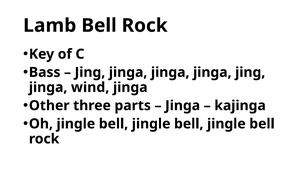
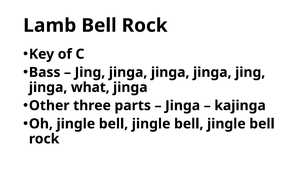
wind: wind -> what
